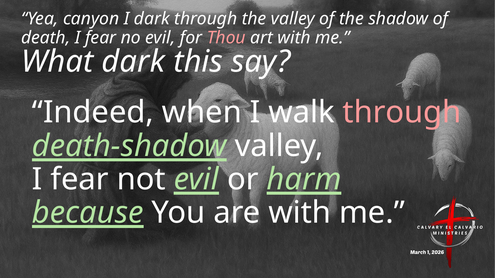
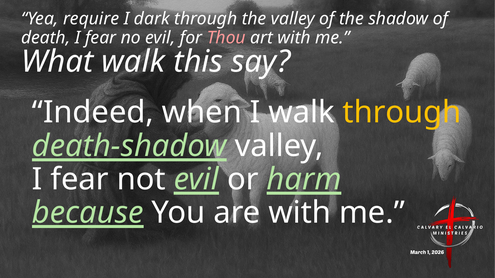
canyon: canyon -> require
What dark: dark -> walk
through at (402, 113) colour: pink -> yellow
